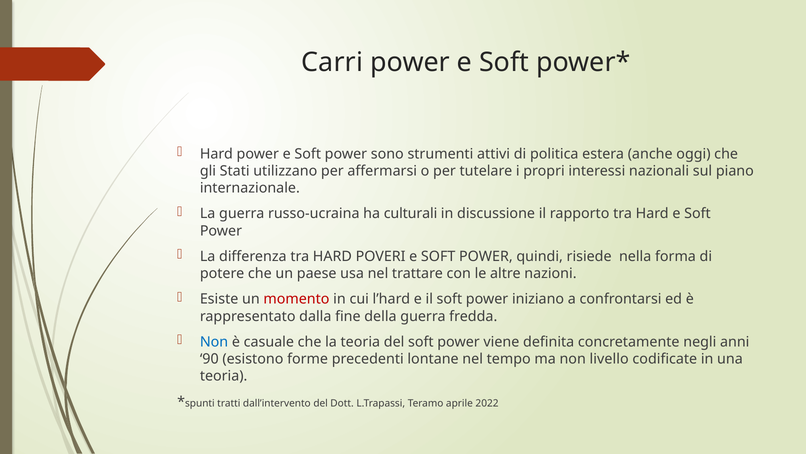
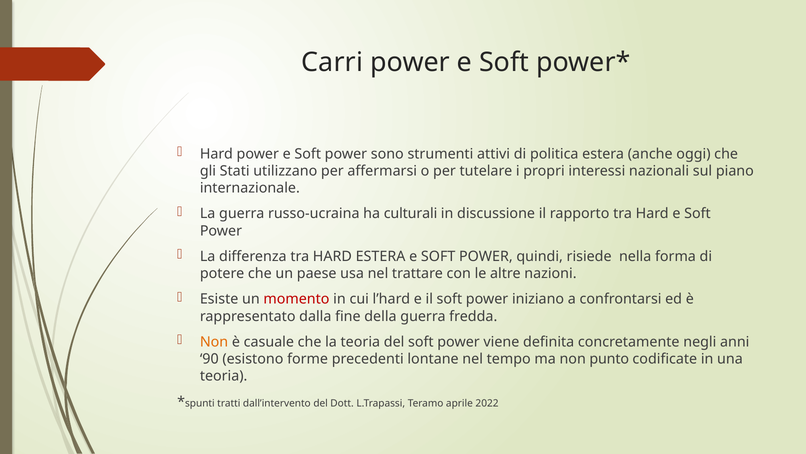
HARD POVERI: POVERI -> ESTERA
Non at (214, 341) colour: blue -> orange
livello: livello -> punto
